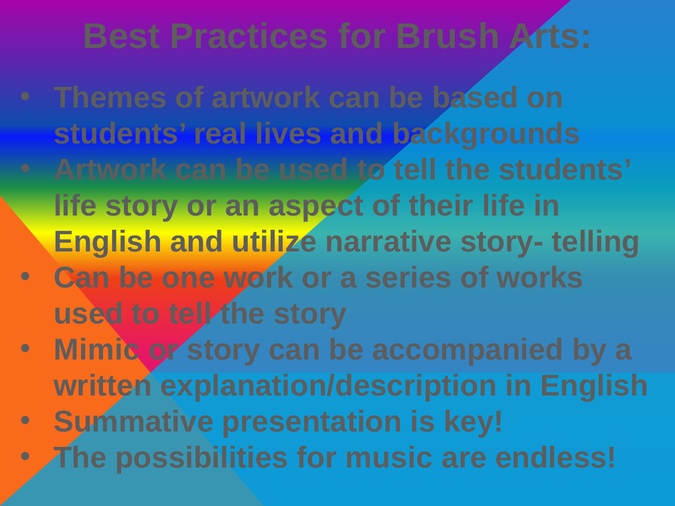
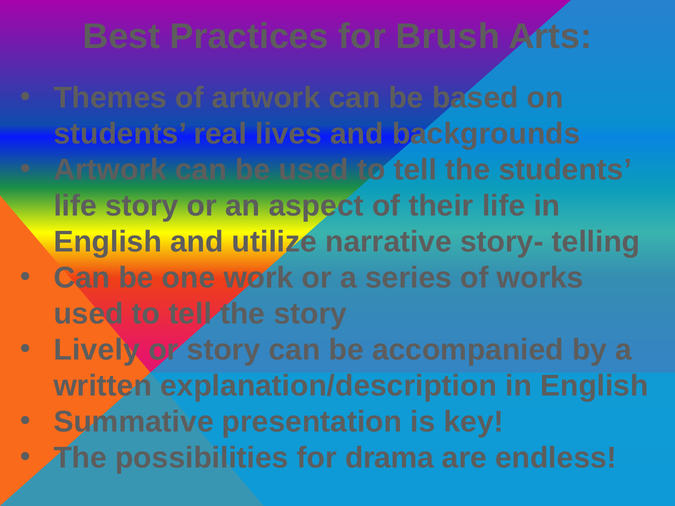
Mimic: Mimic -> Lively
music: music -> drama
